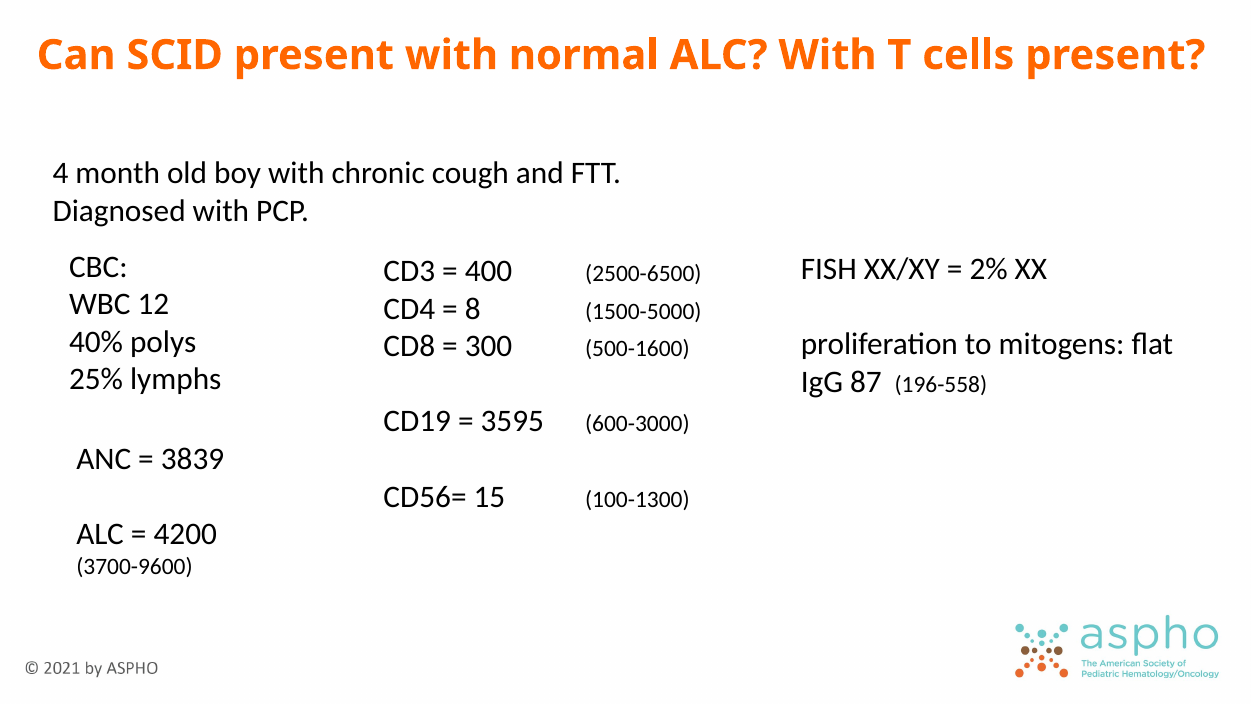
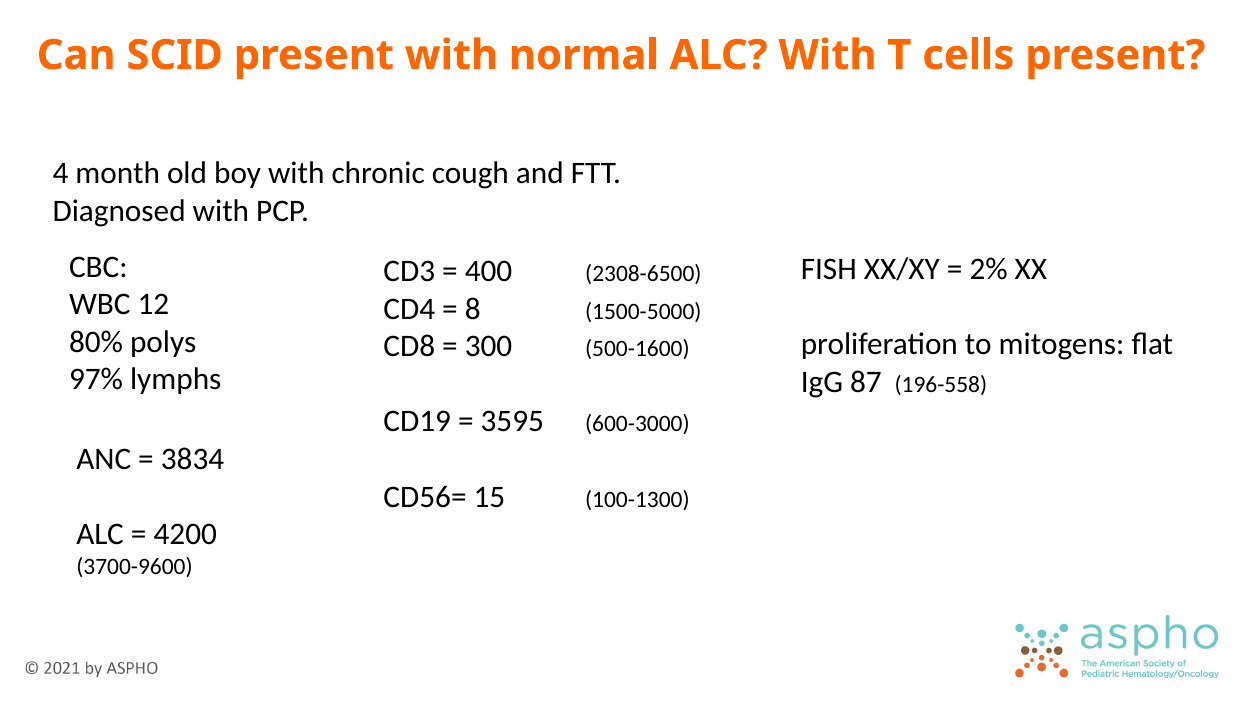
2500-6500: 2500-6500 -> 2308-6500
40%: 40% -> 80%
25%: 25% -> 97%
3839: 3839 -> 3834
